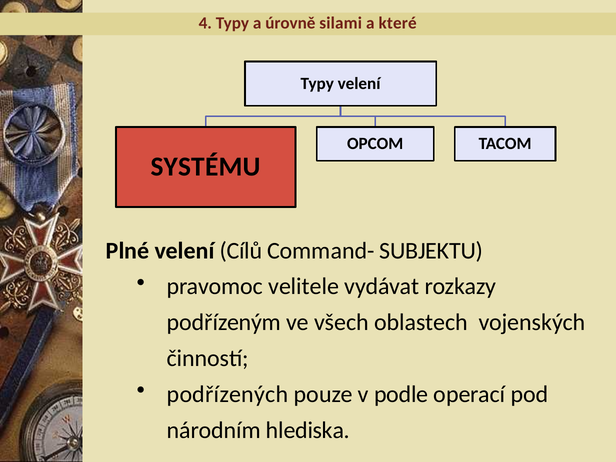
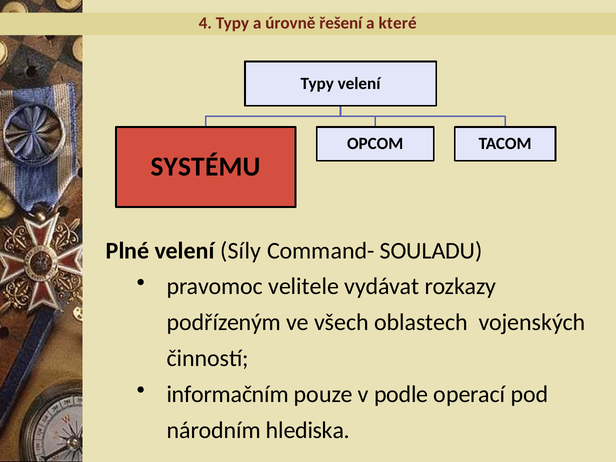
silami: silami -> řešení
Cílů: Cílů -> Síly
SUBJEKTU: SUBJEKTU -> SOULADU
podřízených: podřízených -> informačním
